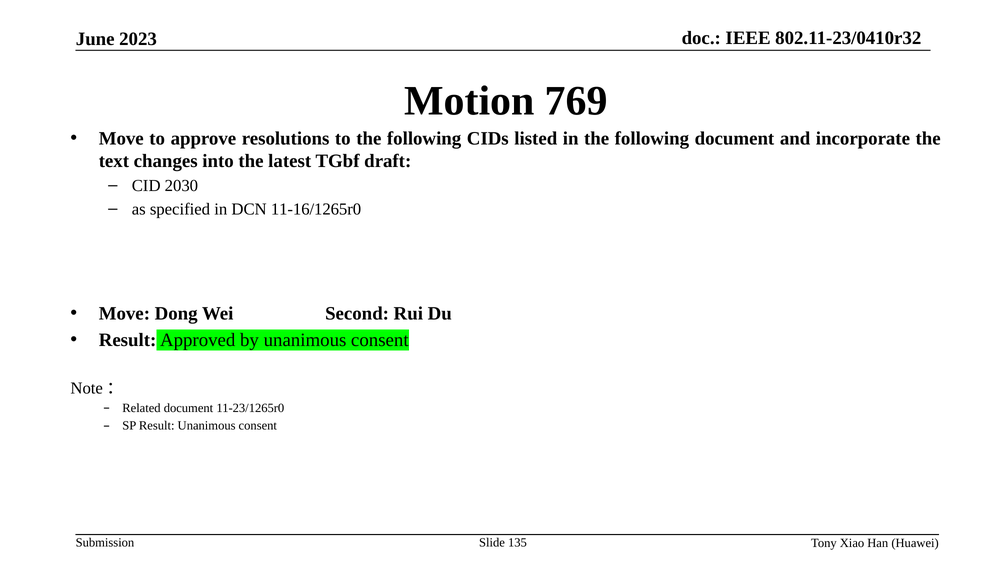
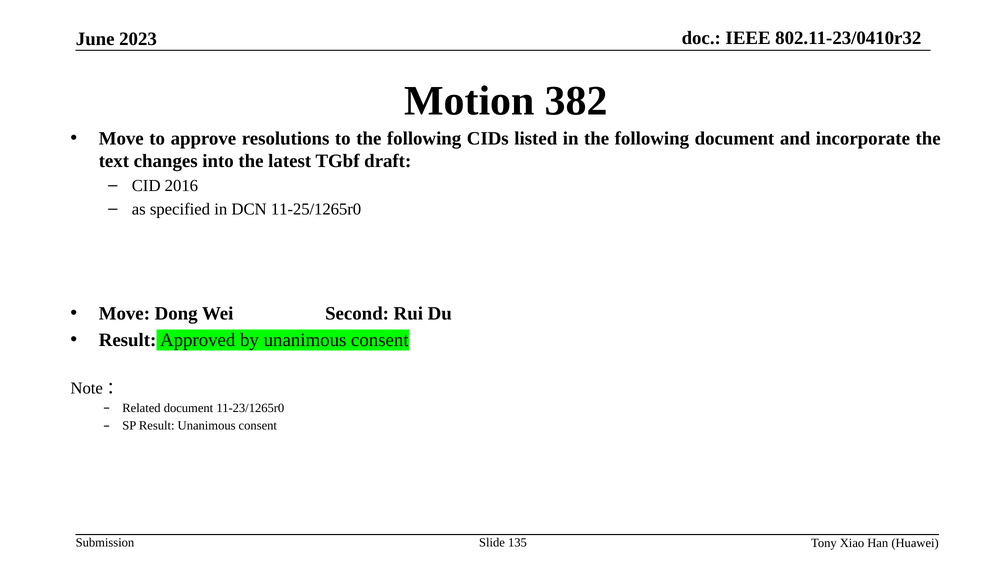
769: 769 -> 382
2030: 2030 -> 2016
11-16/1265r0: 11-16/1265r0 -> 11-25/1265r0
